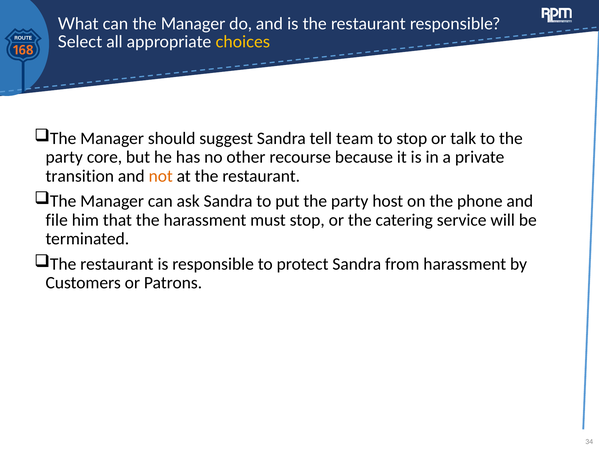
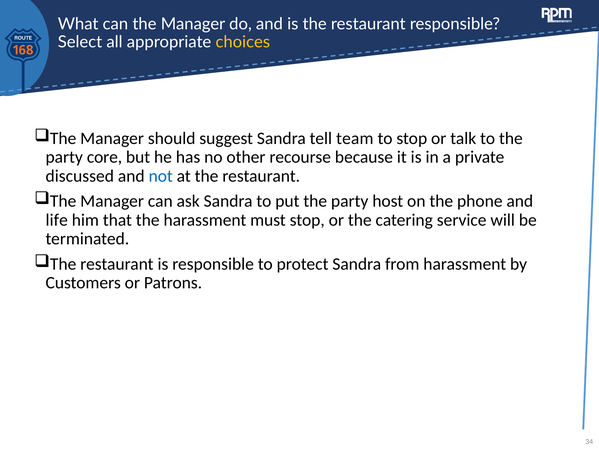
transition: transition -> discussed
not colour: orange -> blue
file: file -> life
